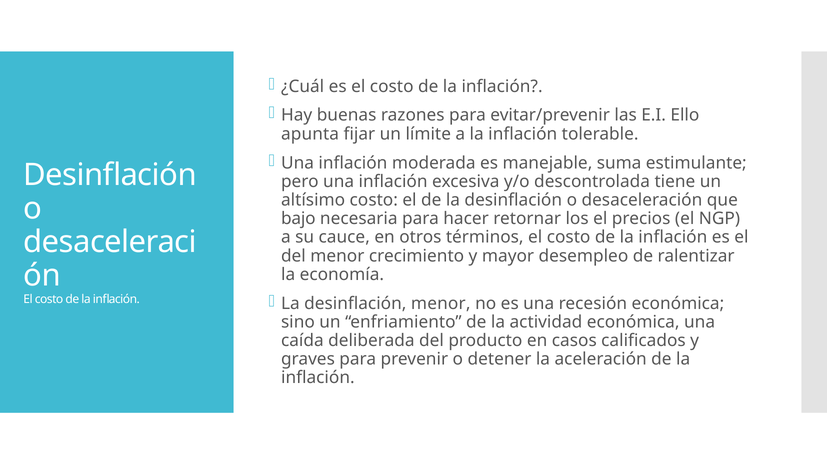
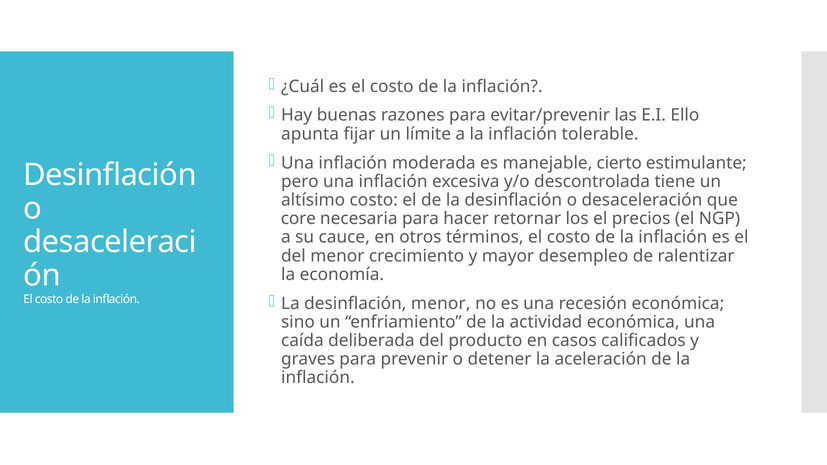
suma: suma -> cierto
bajo: bajo -> core
